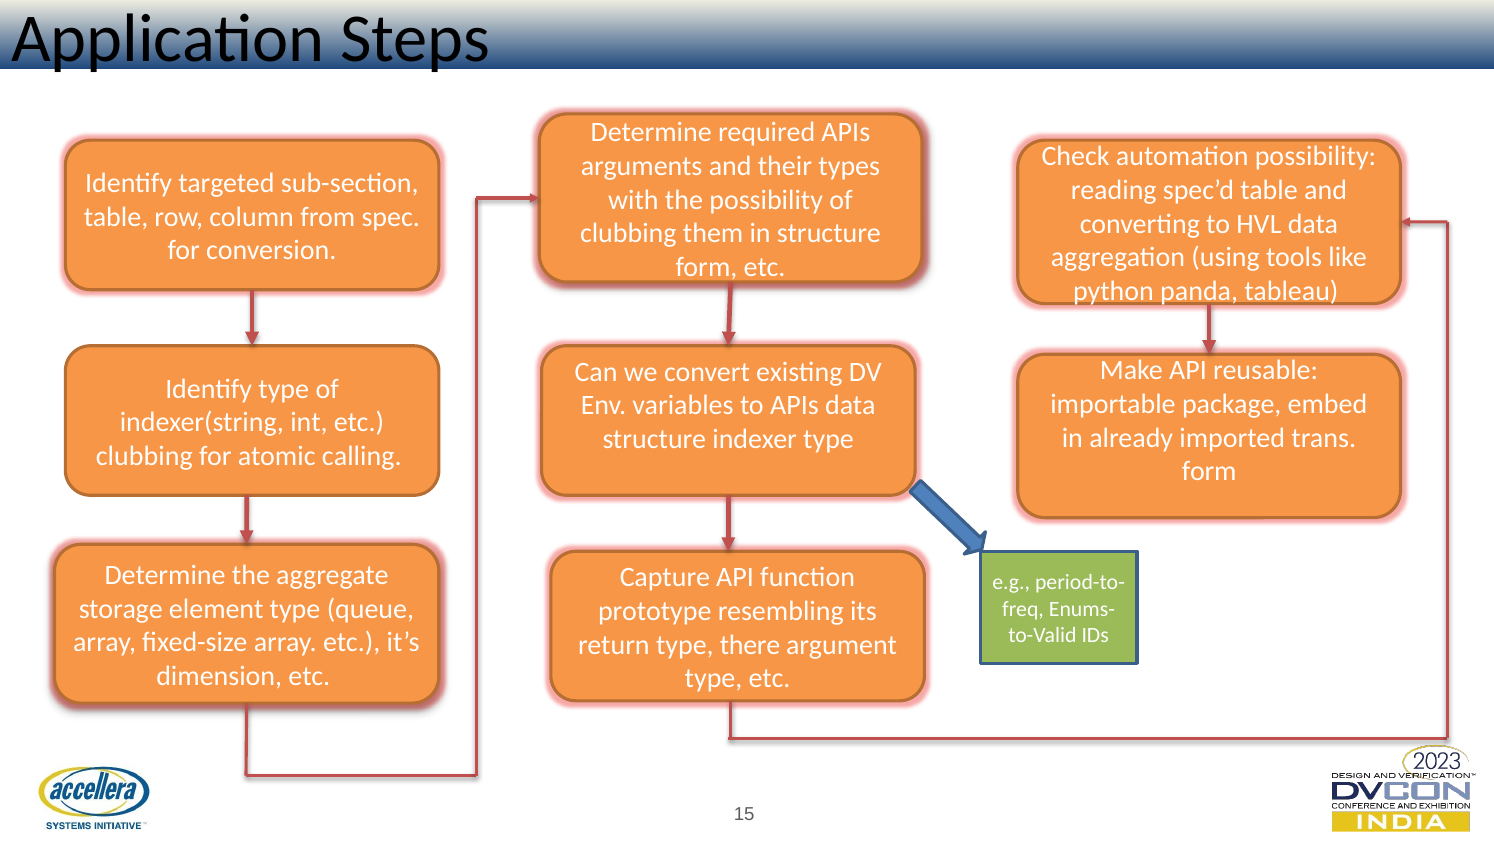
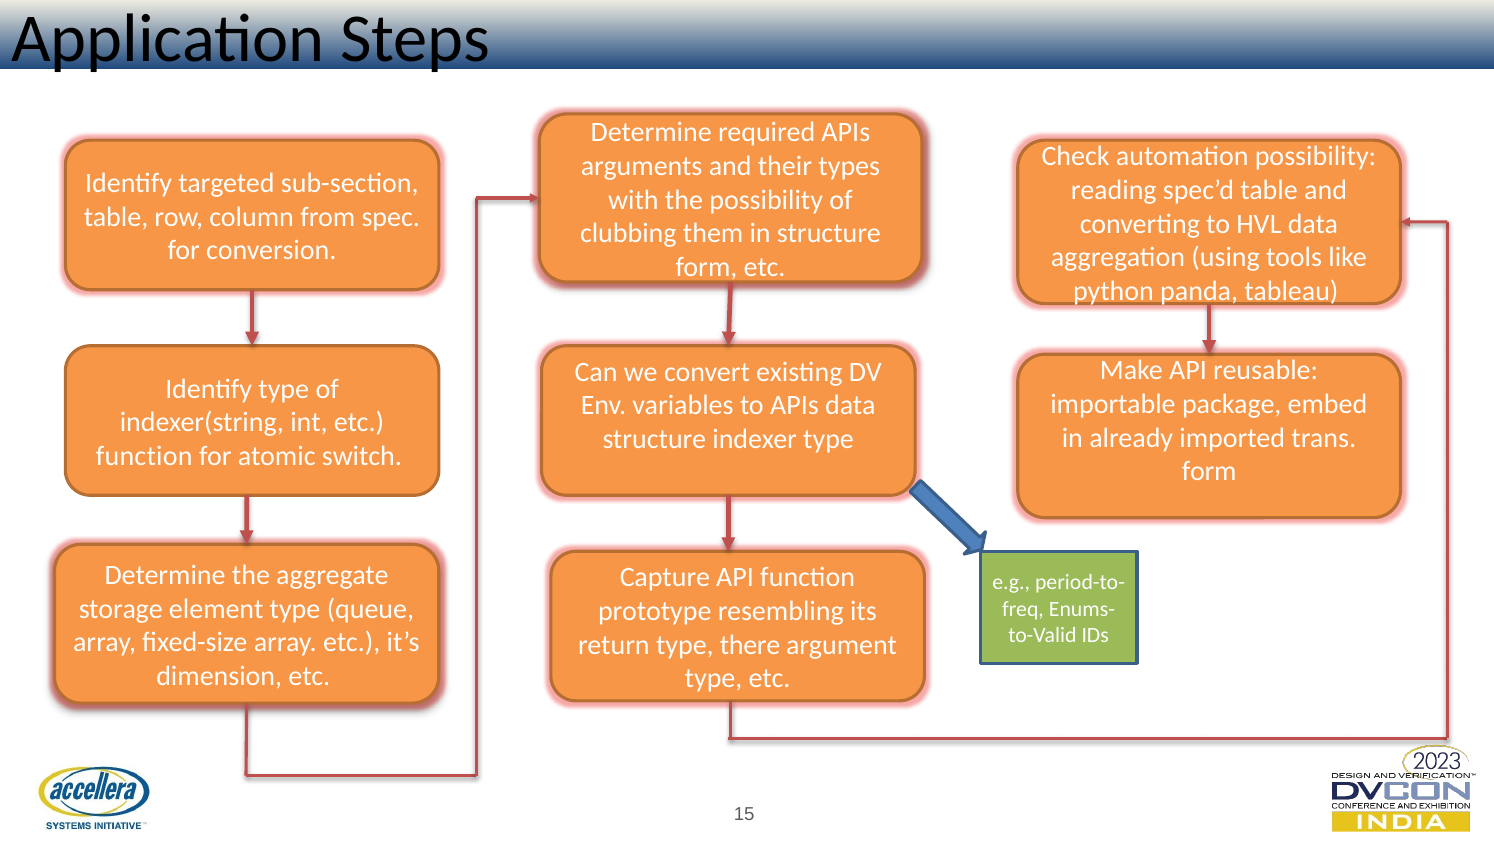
clubbing at (144, 456): clubbing -> function
calling: calling -> switch
